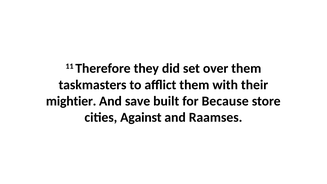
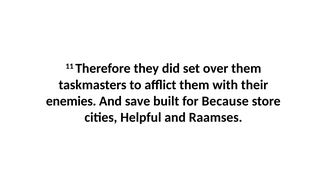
mightier: mightier -> enemies
Against: Against -> Helpful
